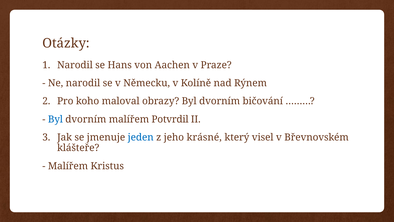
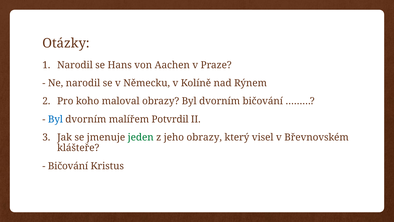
jeden colour: blue -> green
jeho krásné: krásné -> obrazy
Malířem at (68, 166): Malířem -> Bičování
